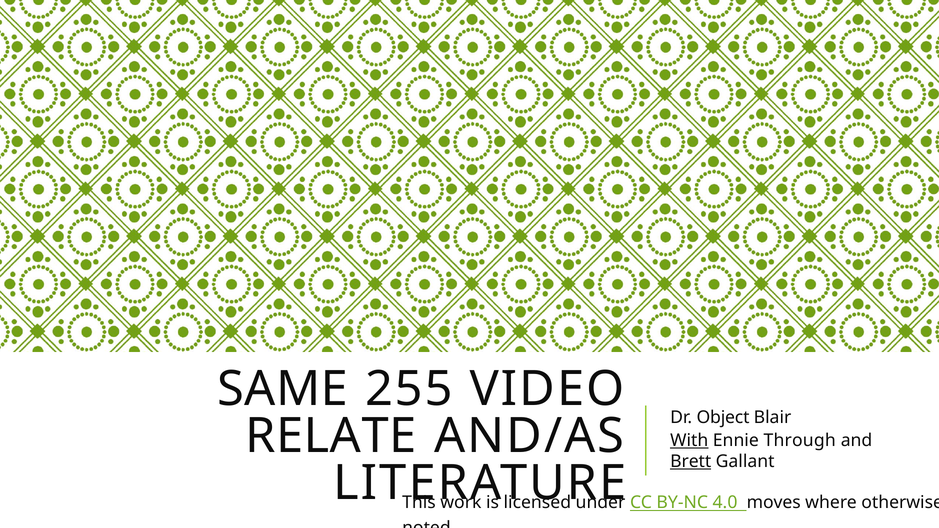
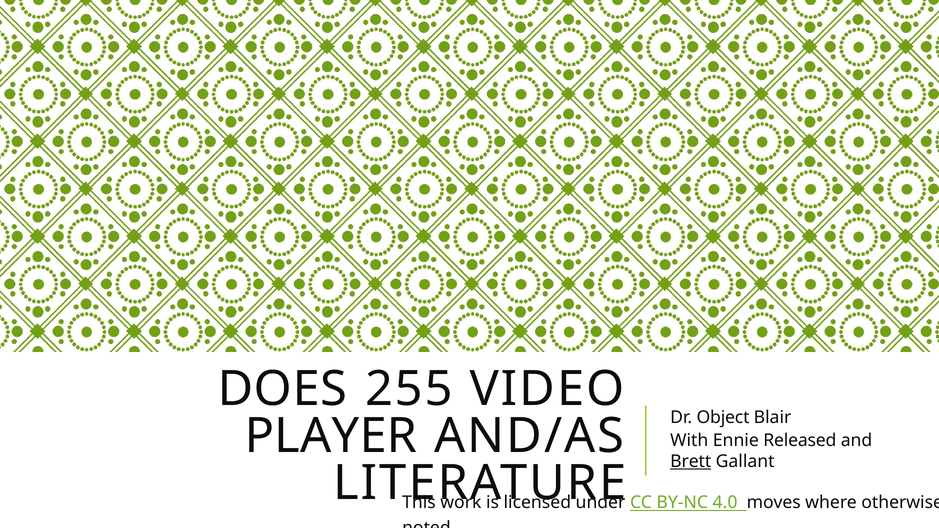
SAME: SAME -> DOES
RELATE: RELATE -> PLAYER
With underline: present -> none
Through: Through -> Released
